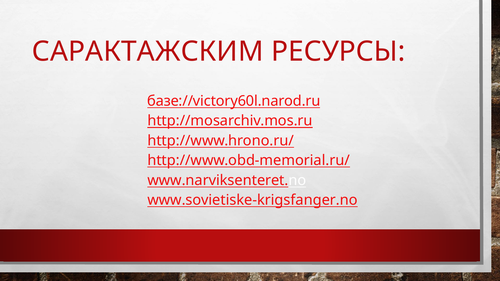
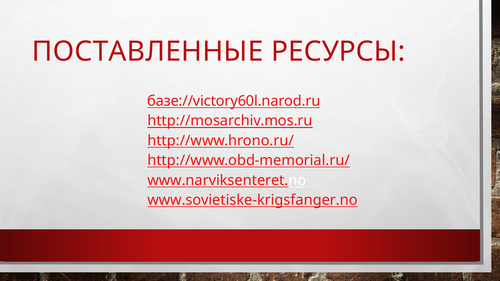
САРАКТАЖСКИМ: САРАКТАЖСКИМ -> ПОСТАВЛЕННЫЕ
